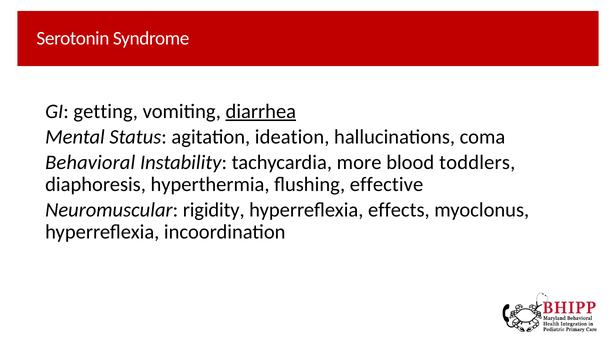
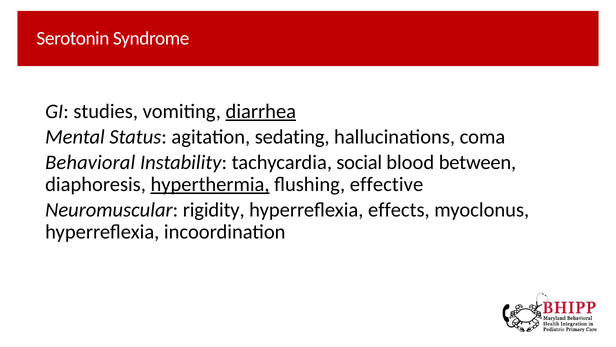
getting: getting -> studies
ideation: ideation -> sedating
more: more -> social
toddlers: toddlers -> between
hyperthermia underline: none -> present
